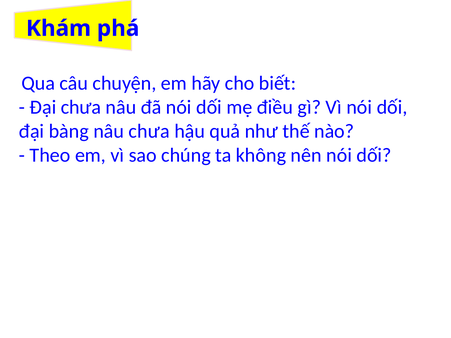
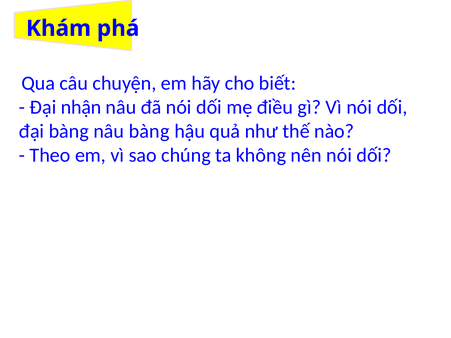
Đại chưa: chưa -> nhận
nâu chưa: chưa -> bàng
